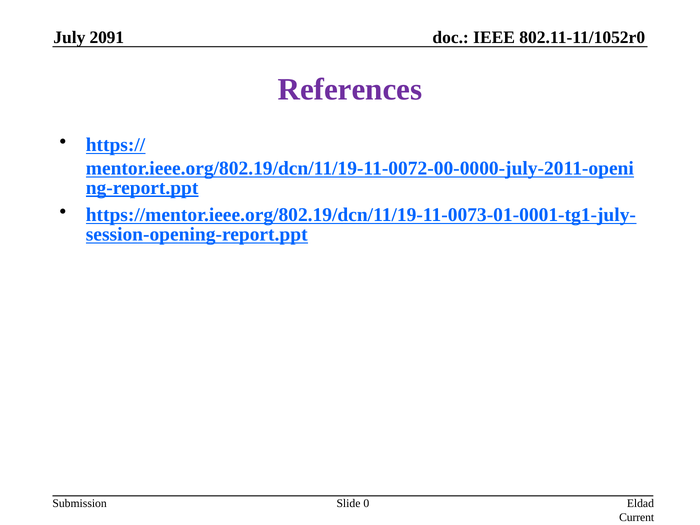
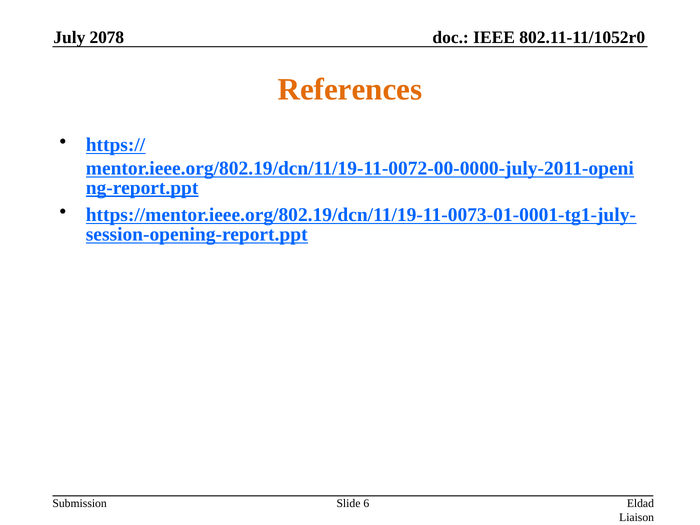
2091: 2091 -> 2078
References colour: purple -> orange
0: 0 -> 6
Current: Current -> Liaison
